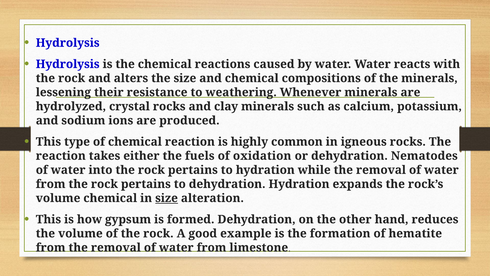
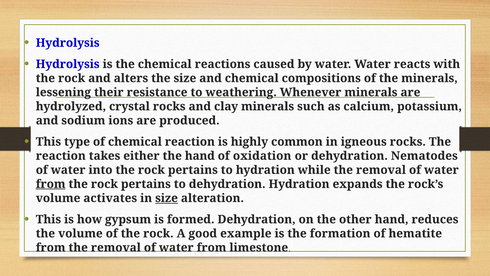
the fuels: fuels -> hand
from at (51, 184) underline: none -> present
volume chemical: chemical -> activates
